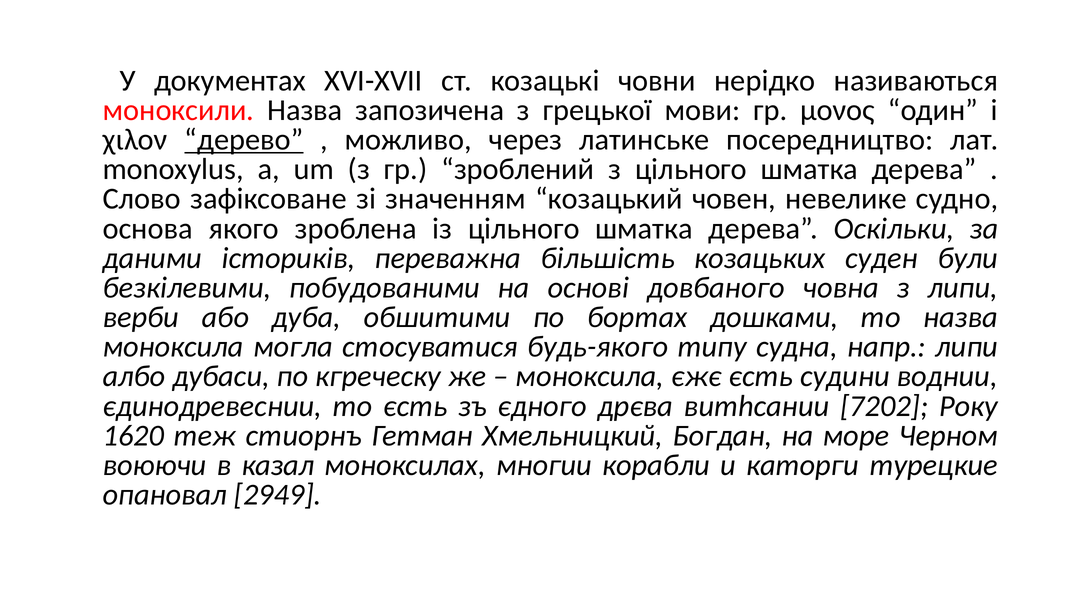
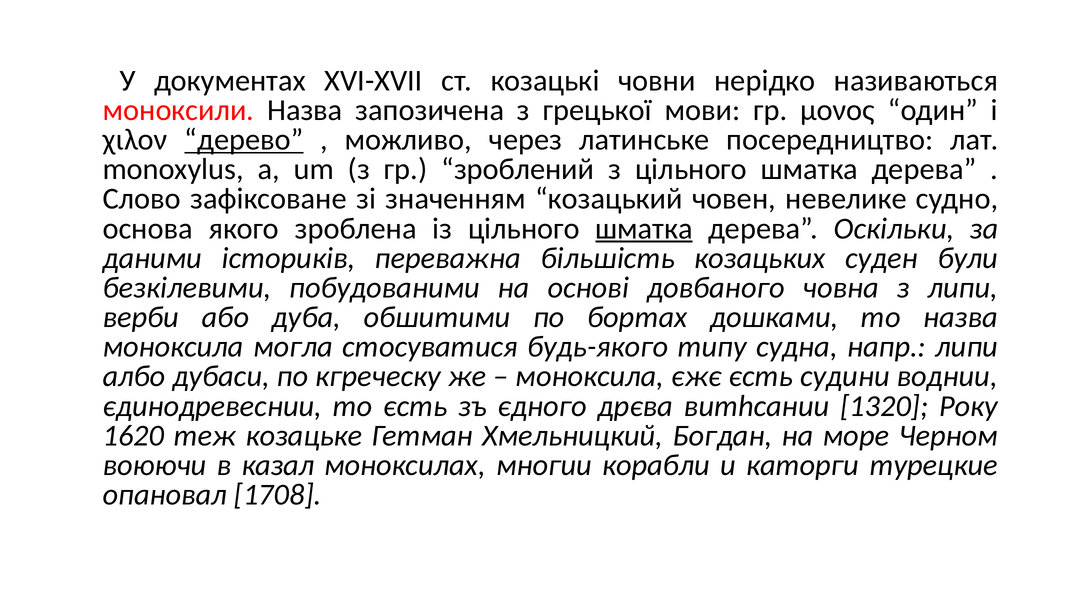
шматка at (644, 229) underline: none -> present
7202: 7202 -> 1320
стиорнъ: стиорнъ -> козацьке
2949: 2949 -> 1708
